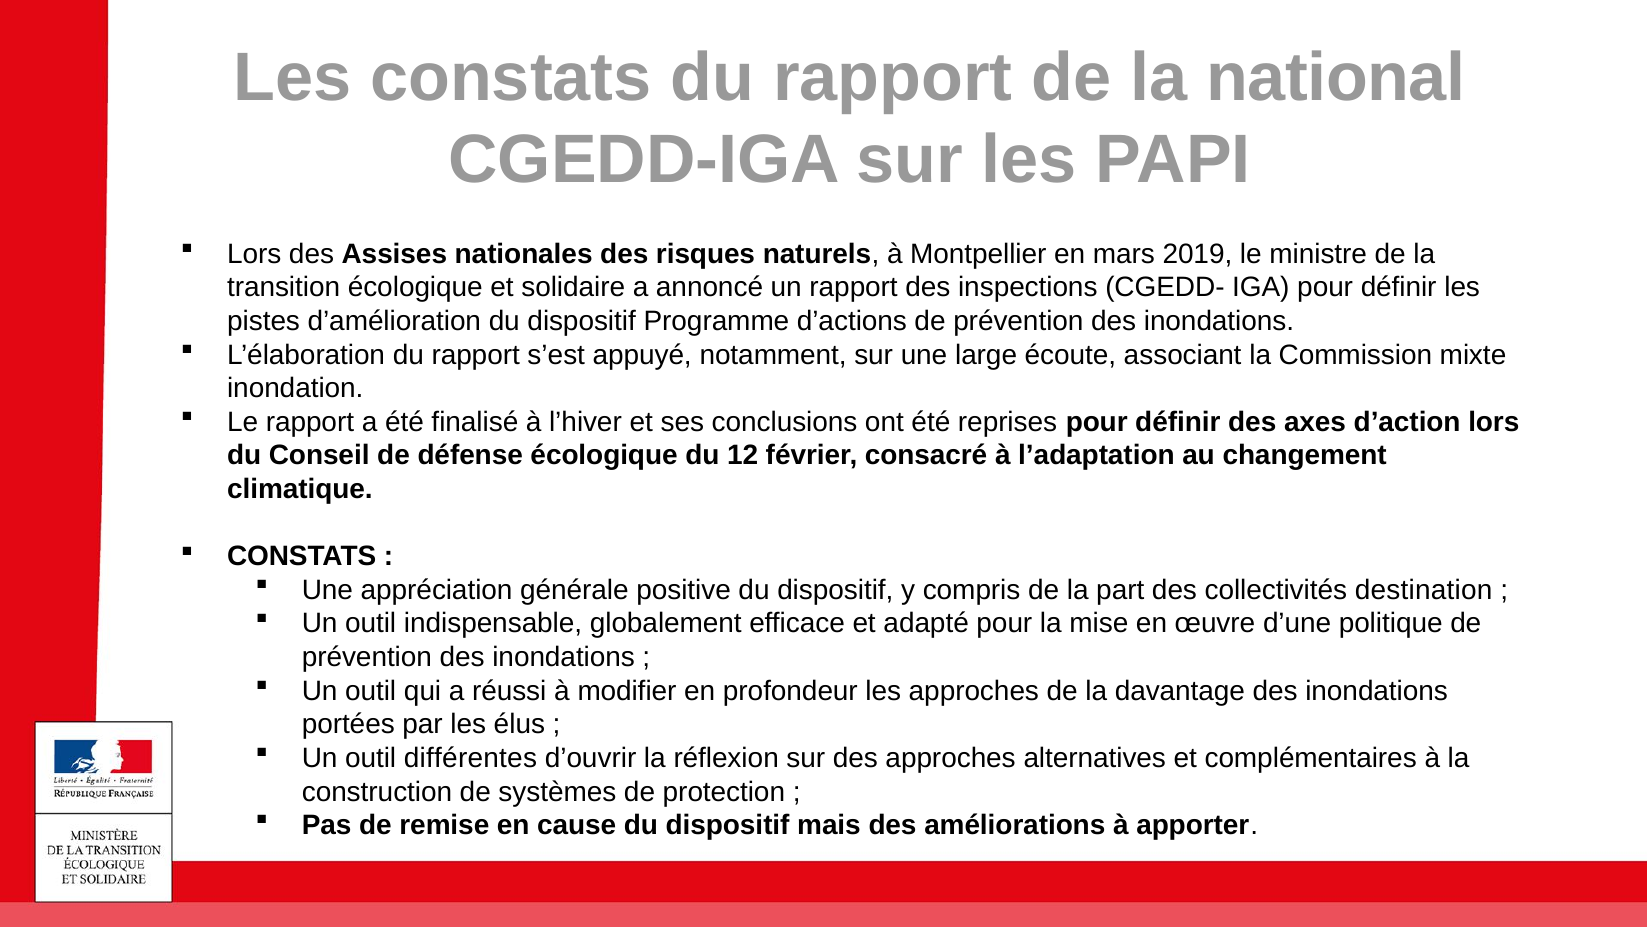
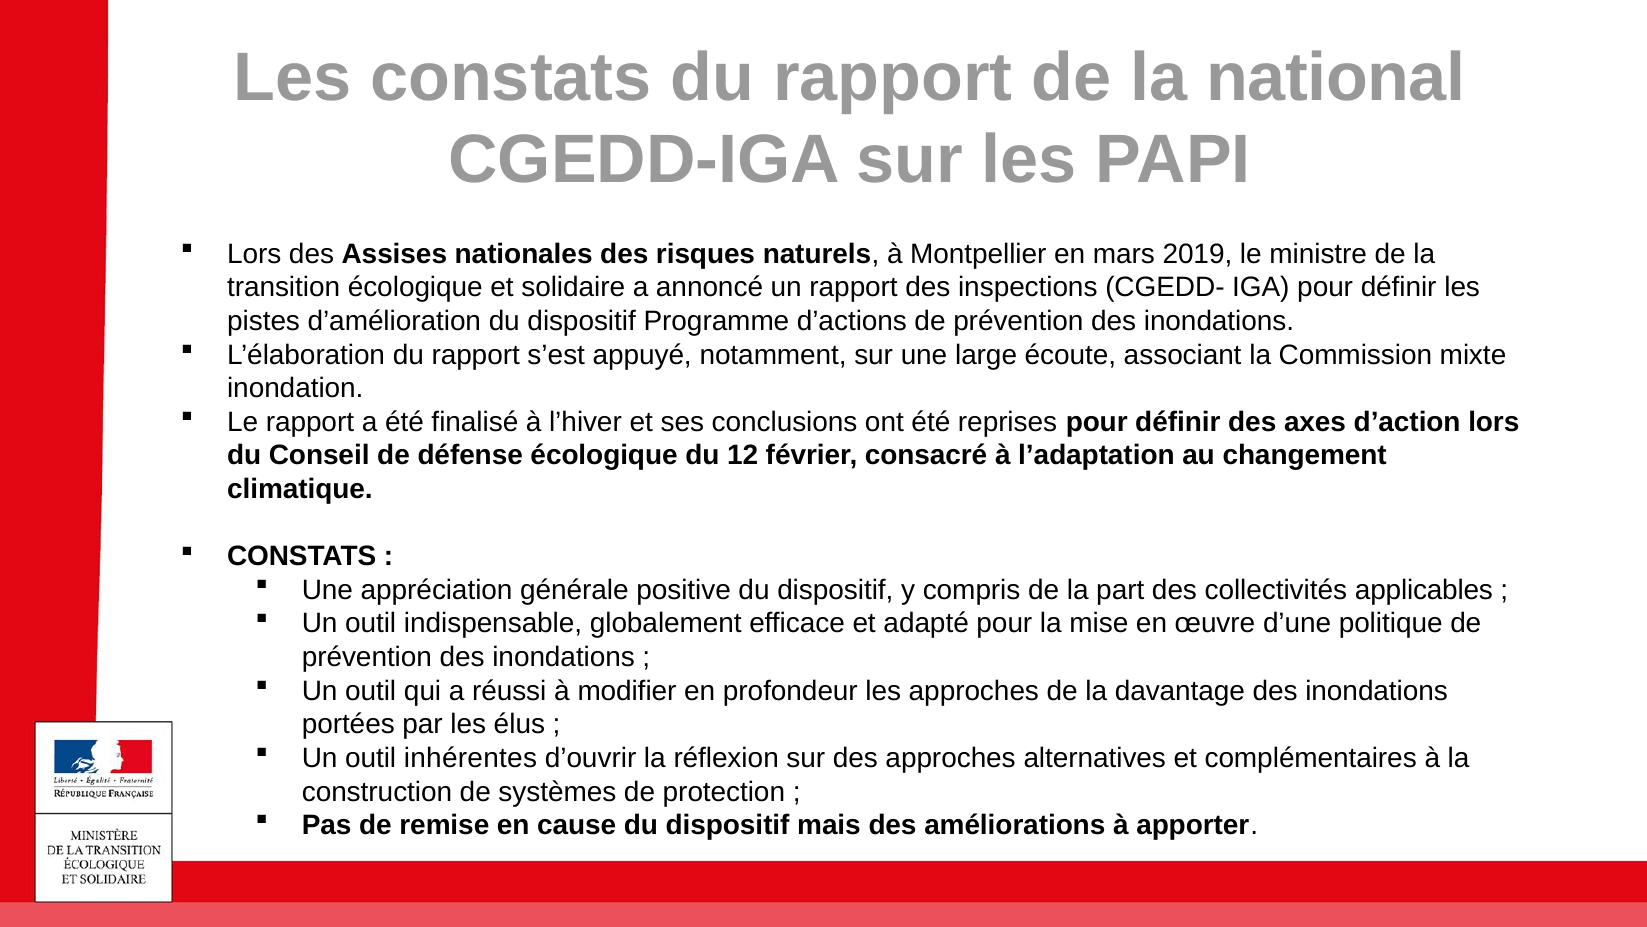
destination: destination -> applicables
différentes: différentes -> inhérentes
